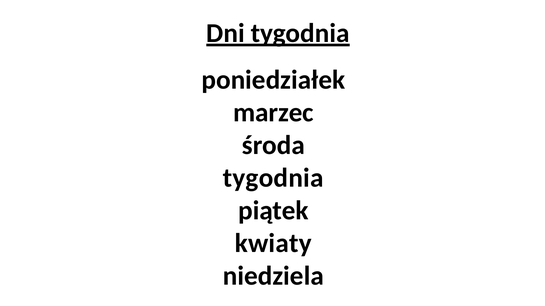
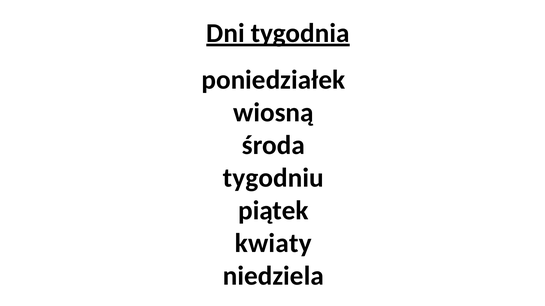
marzec: marzec -> wiosną
tygodnia at (273, 178): tygodnia -> tygodniu
